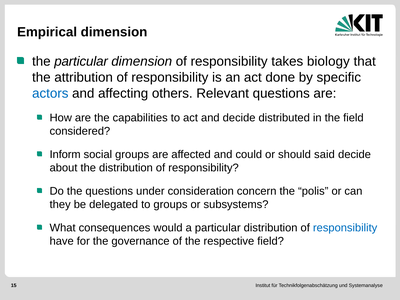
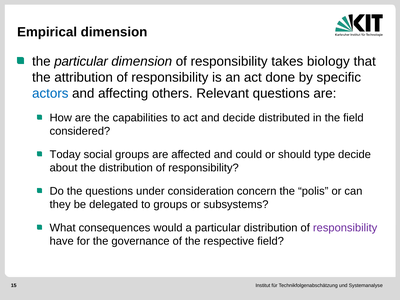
Inform: Inform -> Today
said: said -> type
responsibility at (345, 228) colour: blue -> purple
